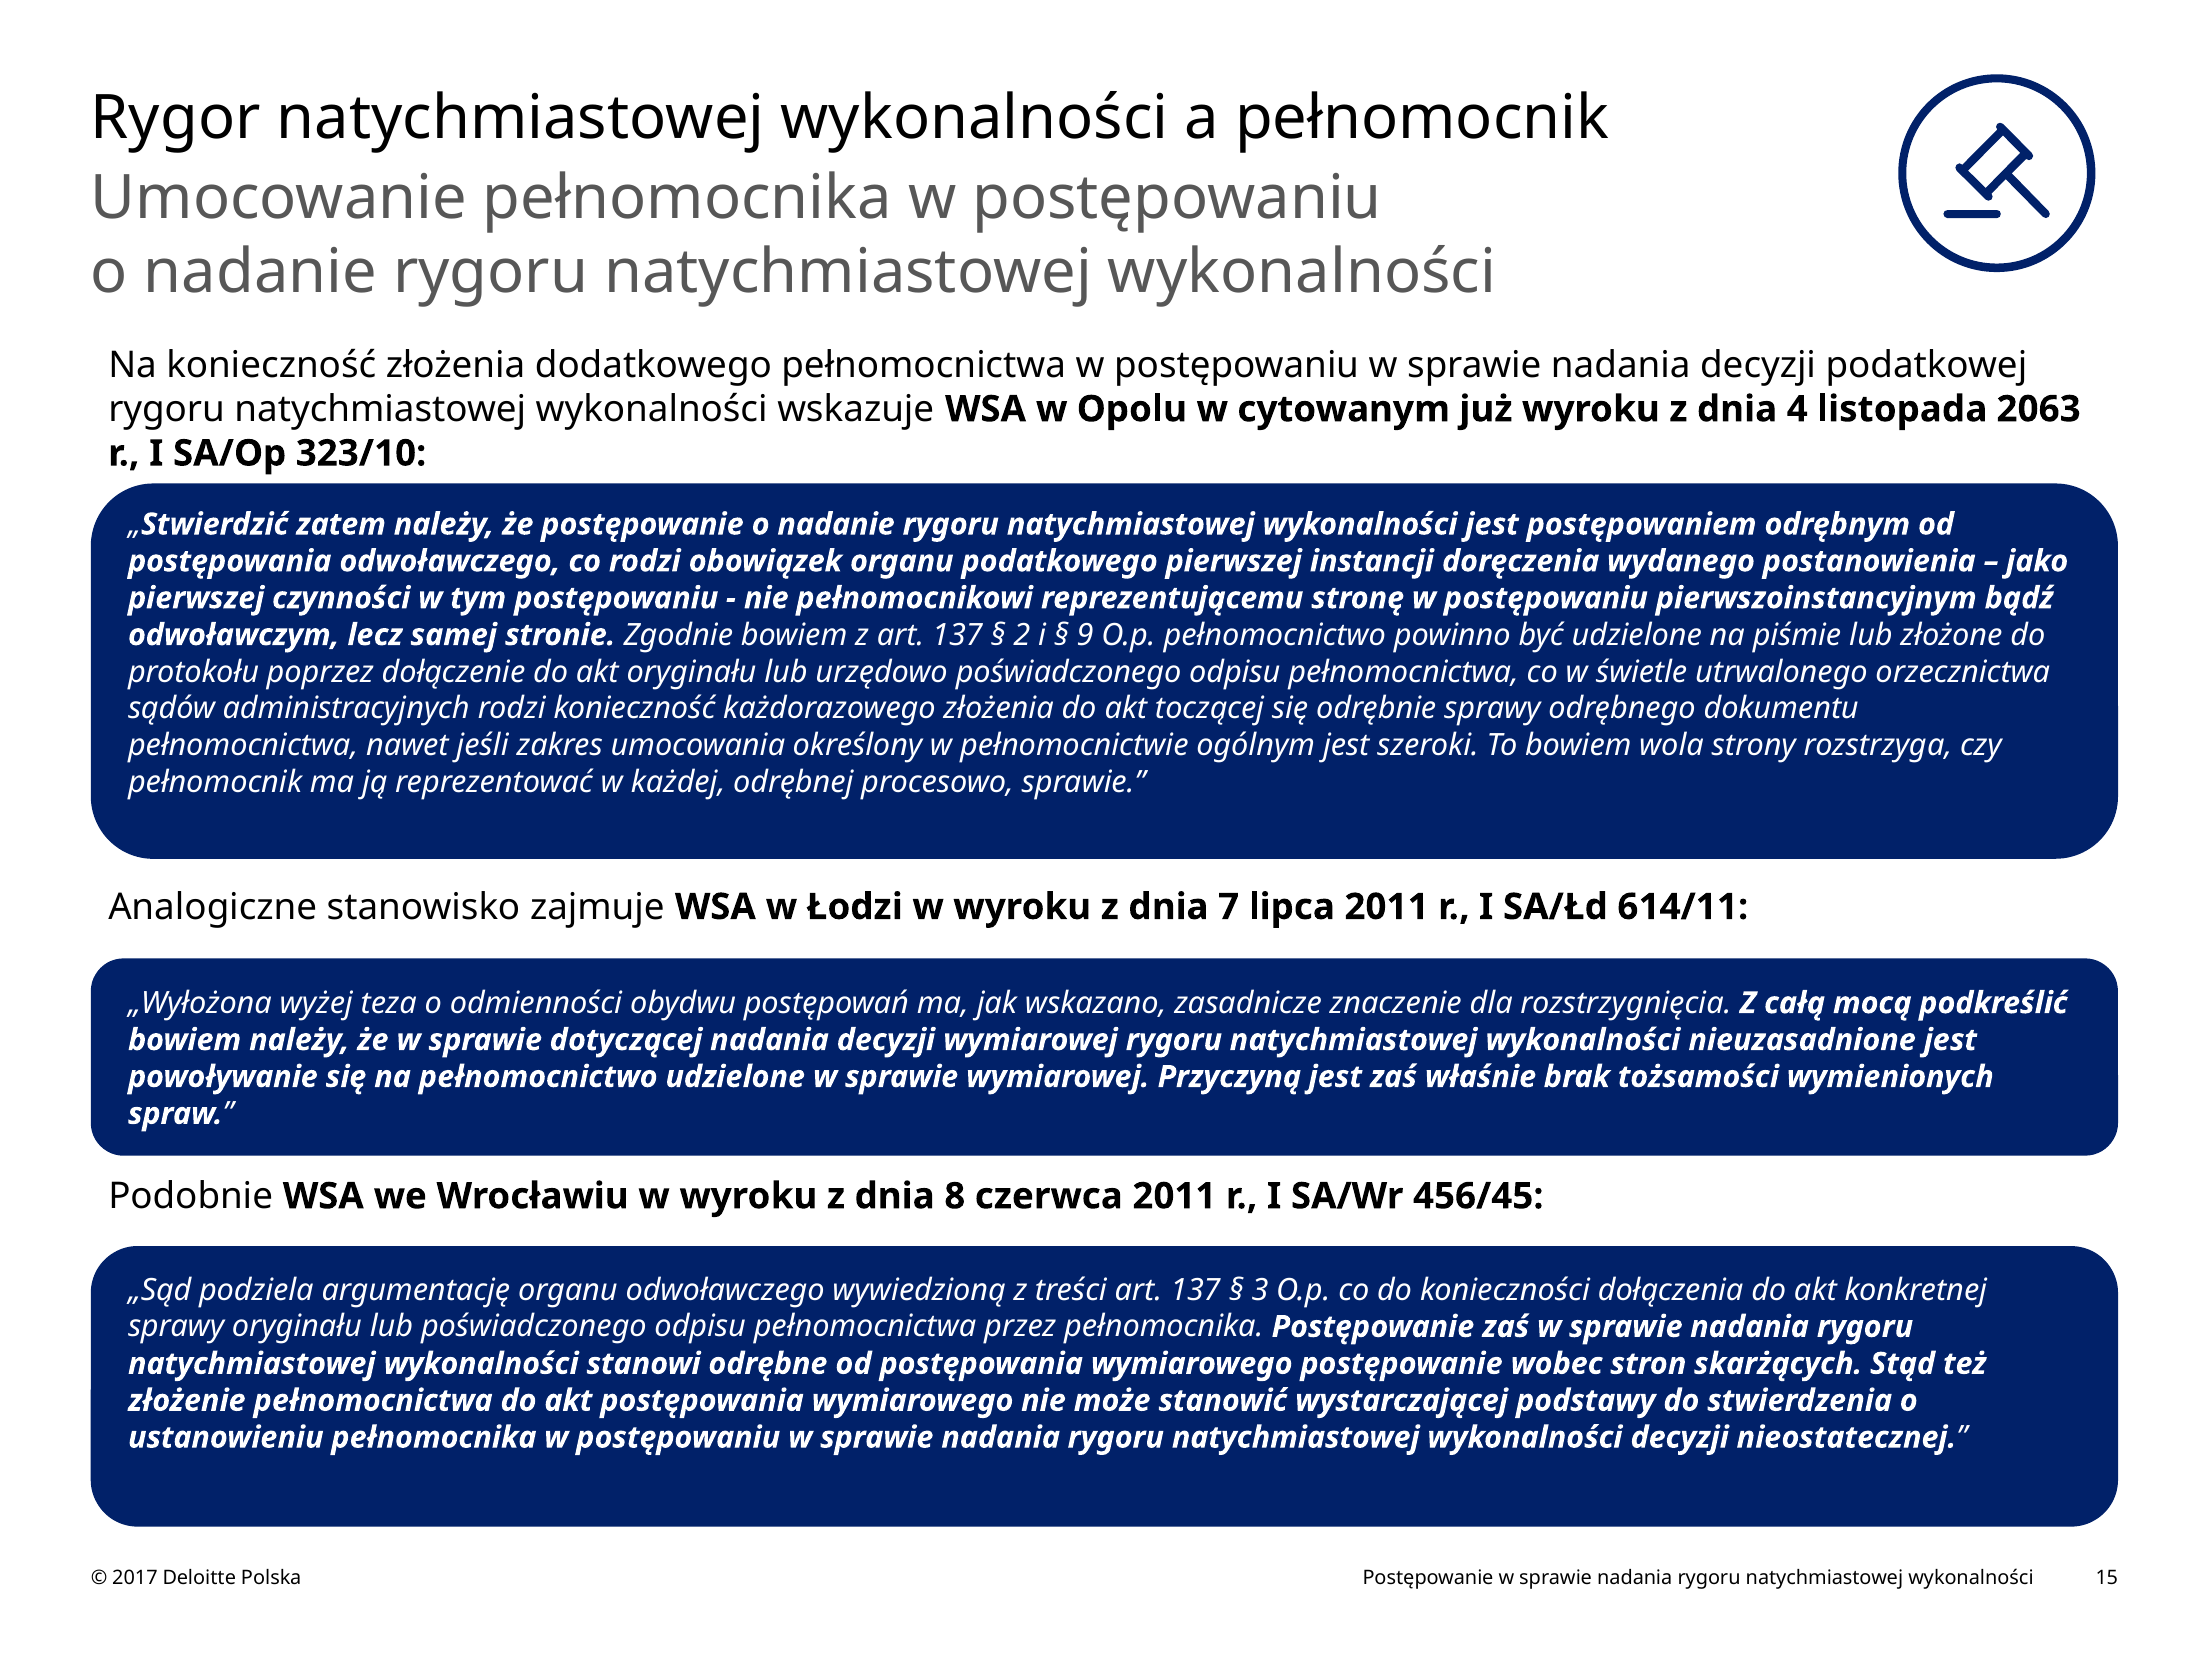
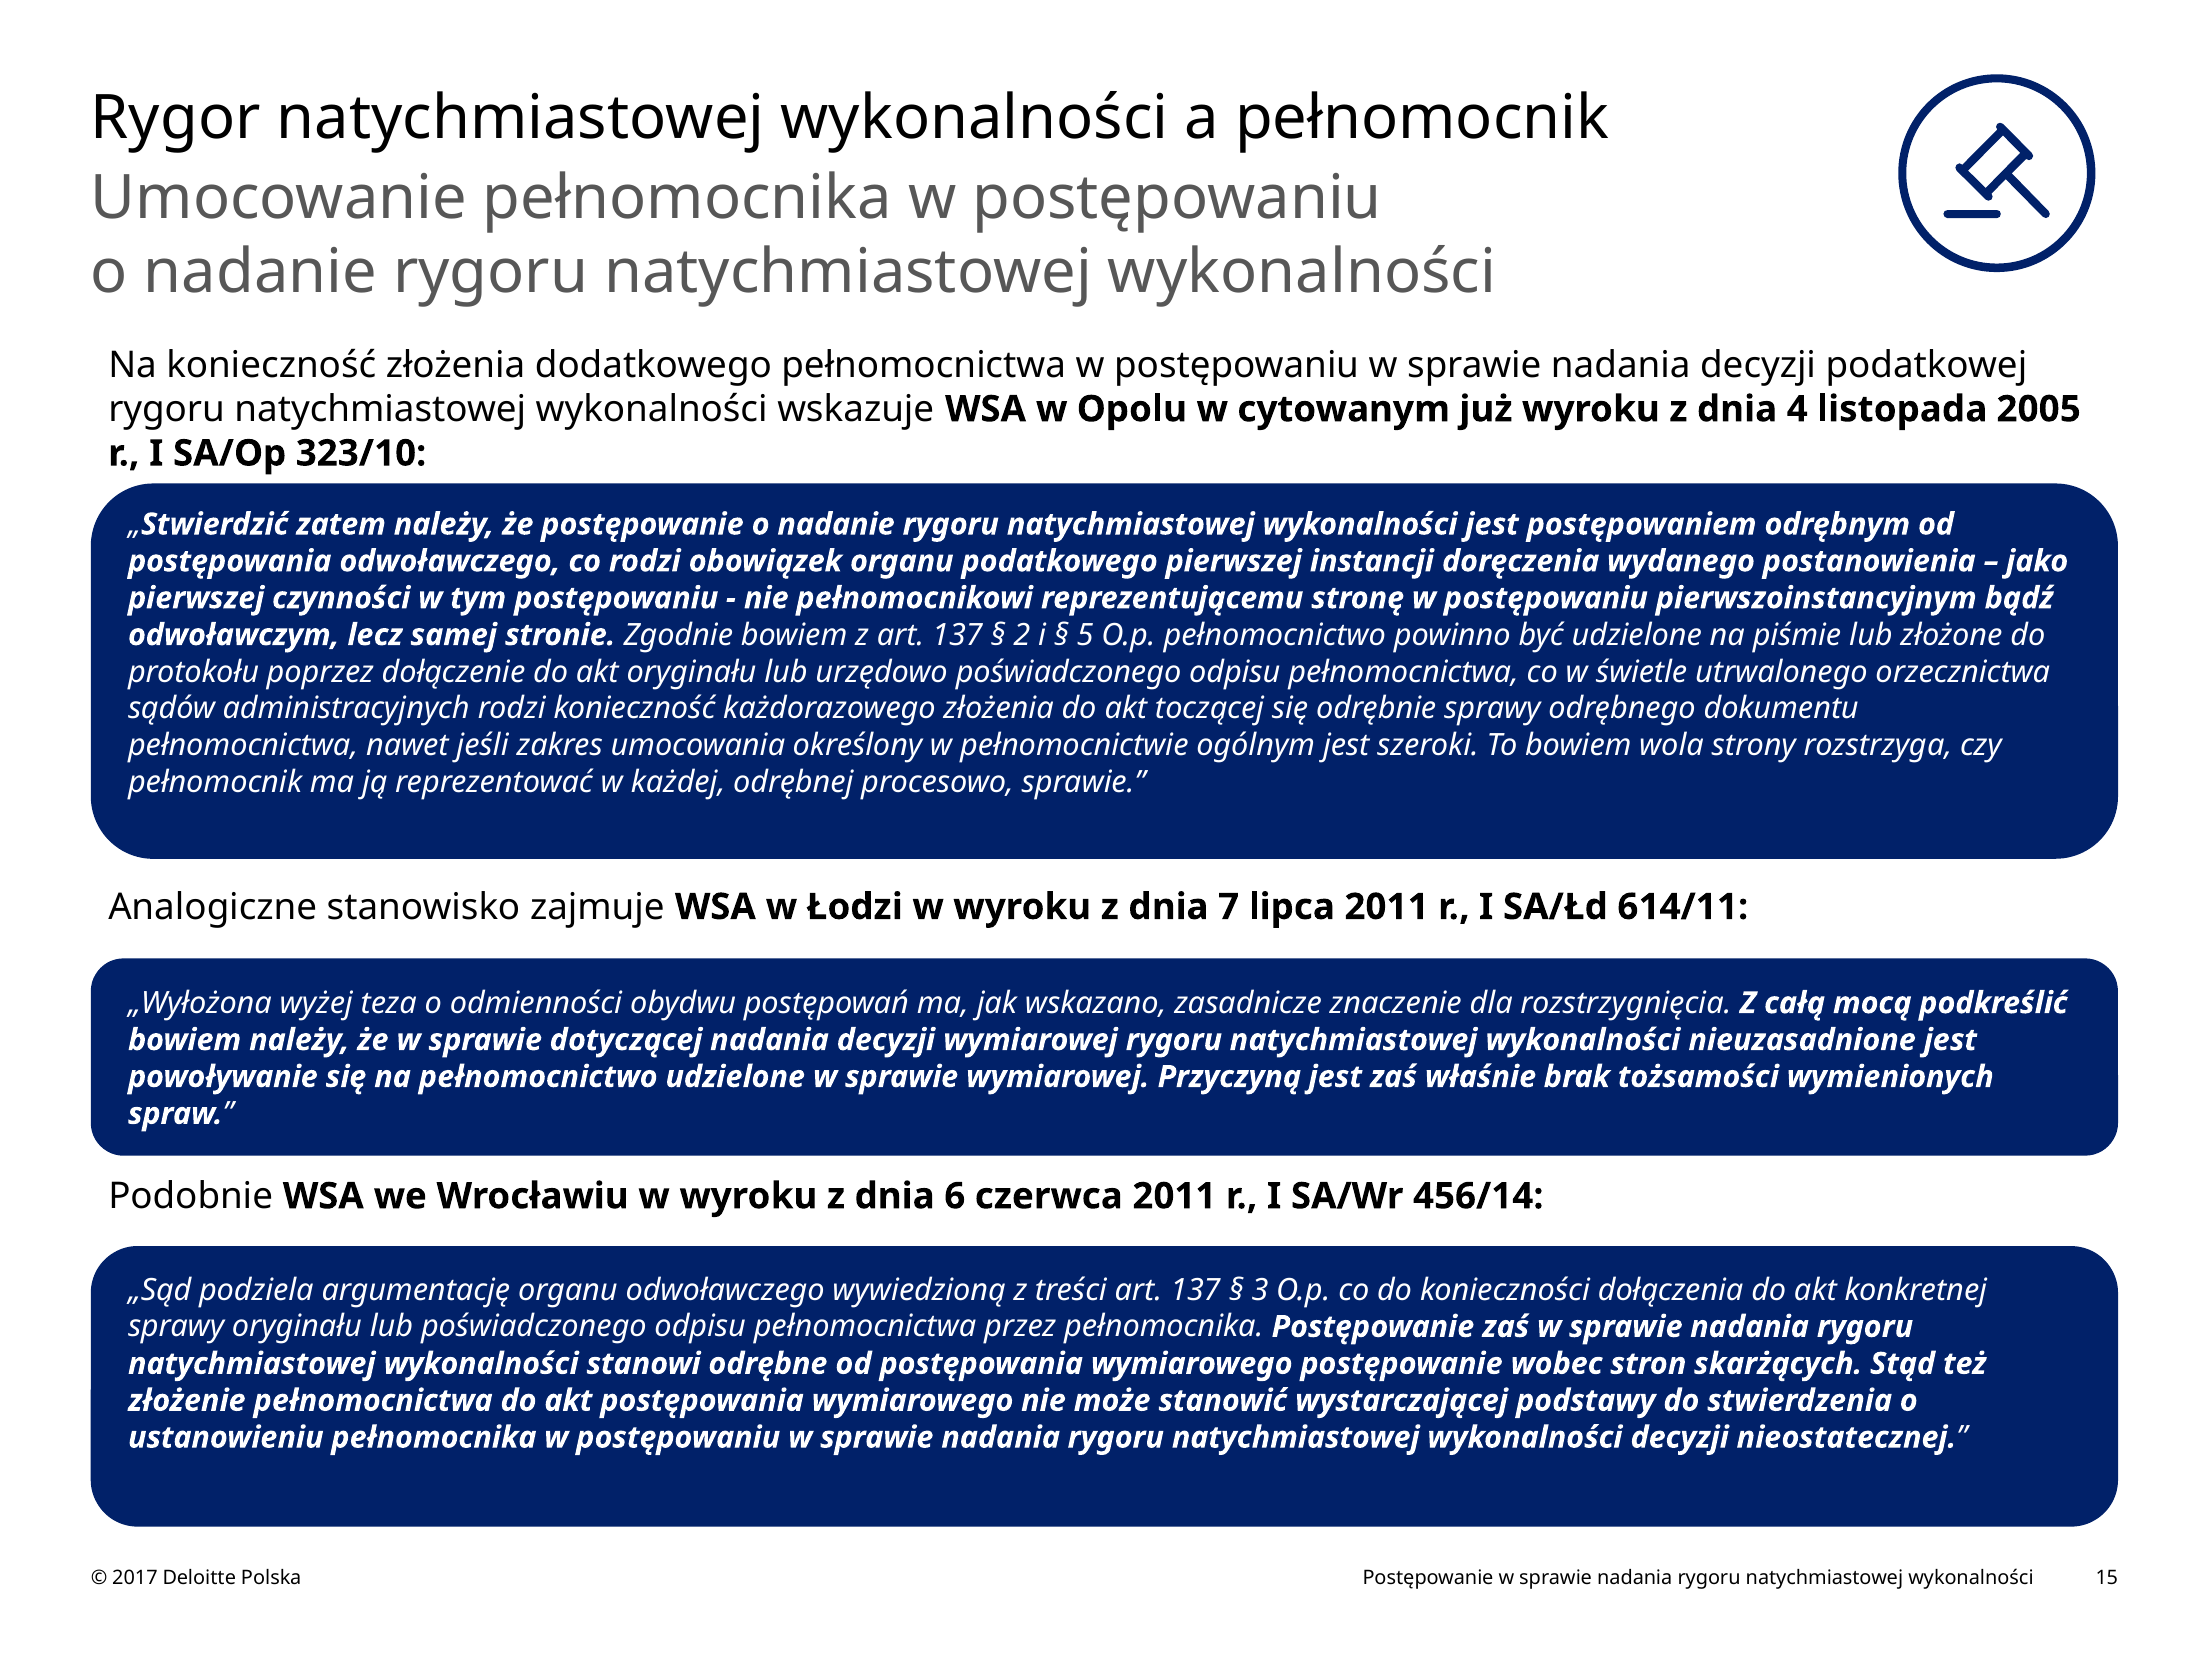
2063: 2063 -> 2005
9: 9 -> 5
8: 8 -> 6
456/45: 456/45 -> 456/14
